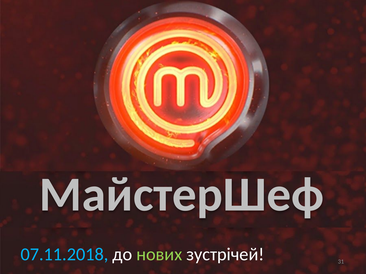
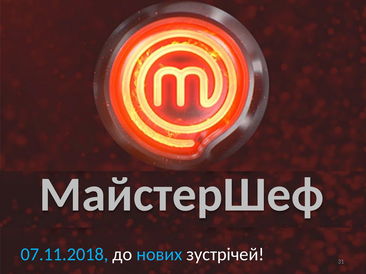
нових colour: light green -> light blue
